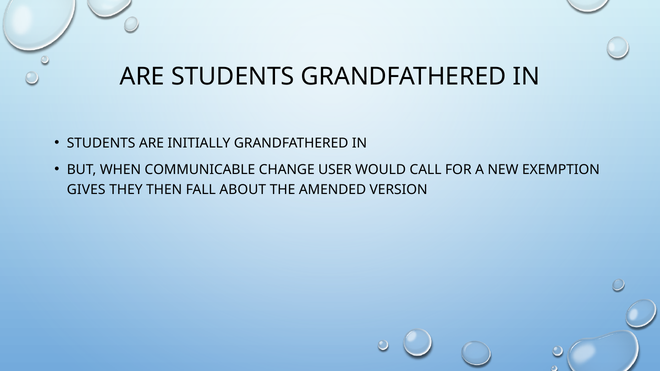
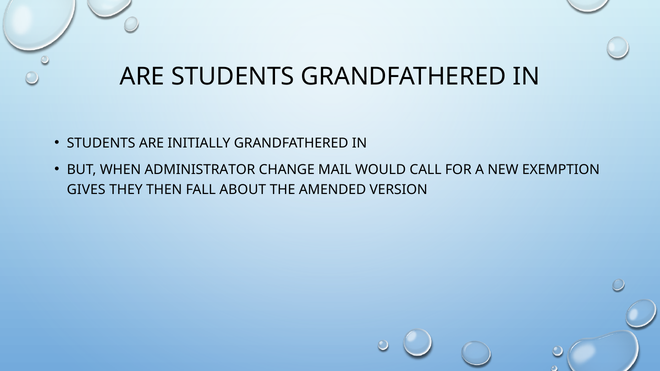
COMMUNICABLE: COMMUNICABLE -> ADMINISTRATOR
USER: USER -> MAIL
